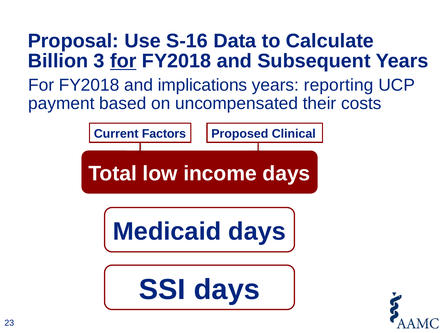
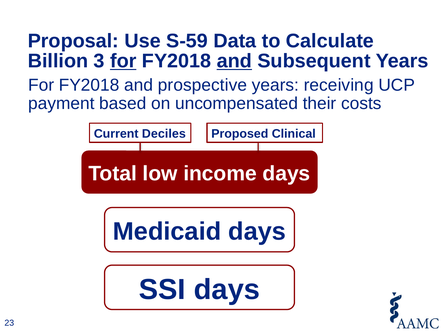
S-16: S-16 -> S-59
and at (234, 61) underline: none -> present
implications: implications -> prospective
reporting: reporting -> receiving
Factors: Factors -> Deciles
